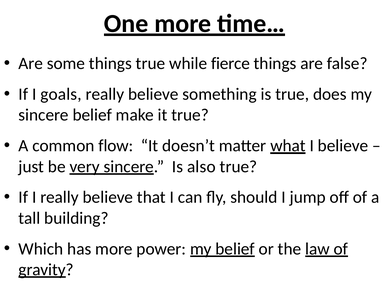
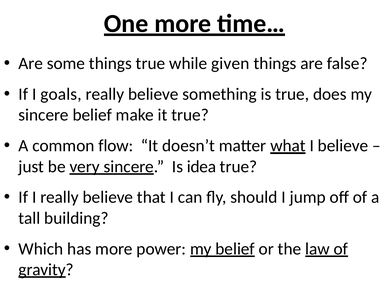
fierce: fierce -> given
also: also -> idea
